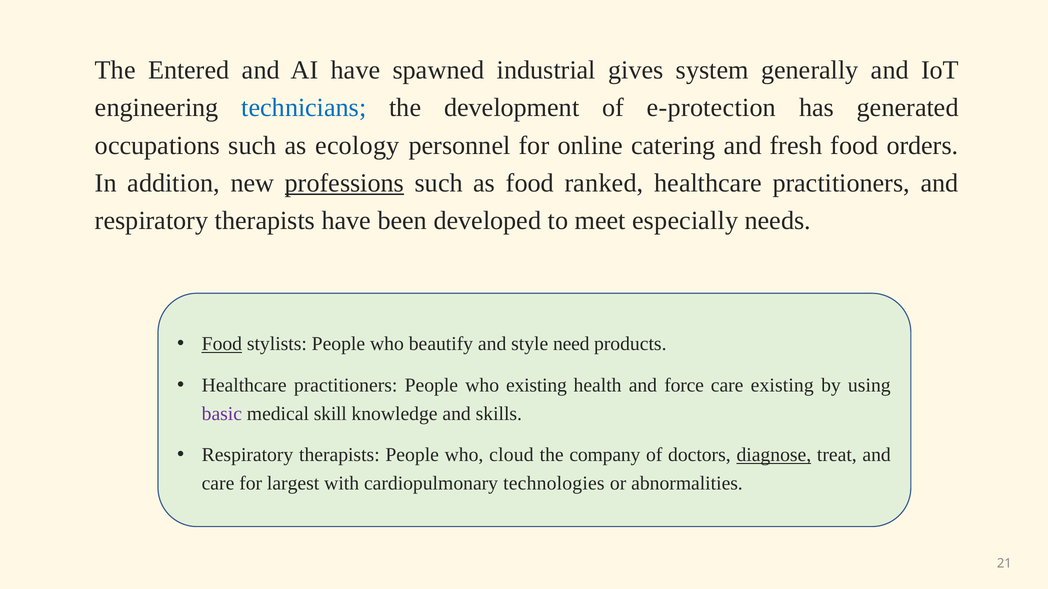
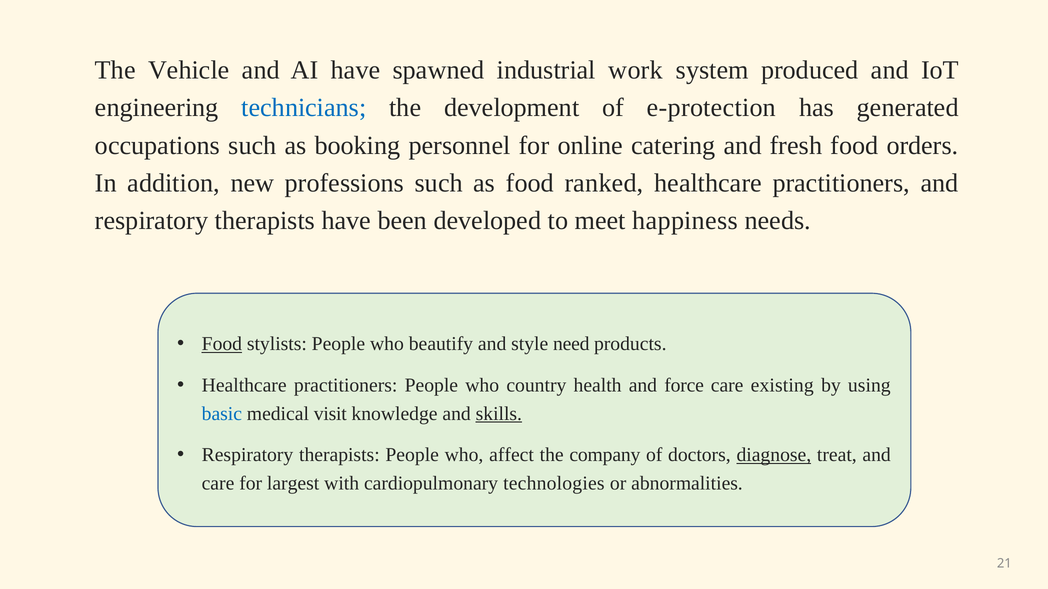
Entered: Entered -> Vehicle
gives: gives -> work
generally: generally -> produced
ecology: ecology -> booking
professions underline: present -> none
especially: especially -> happiness
who existing: existing -> country
basic colour: purple -> blue
skill: skill -> visit
skills underline: none -> present
cloud: cloud -> affect
